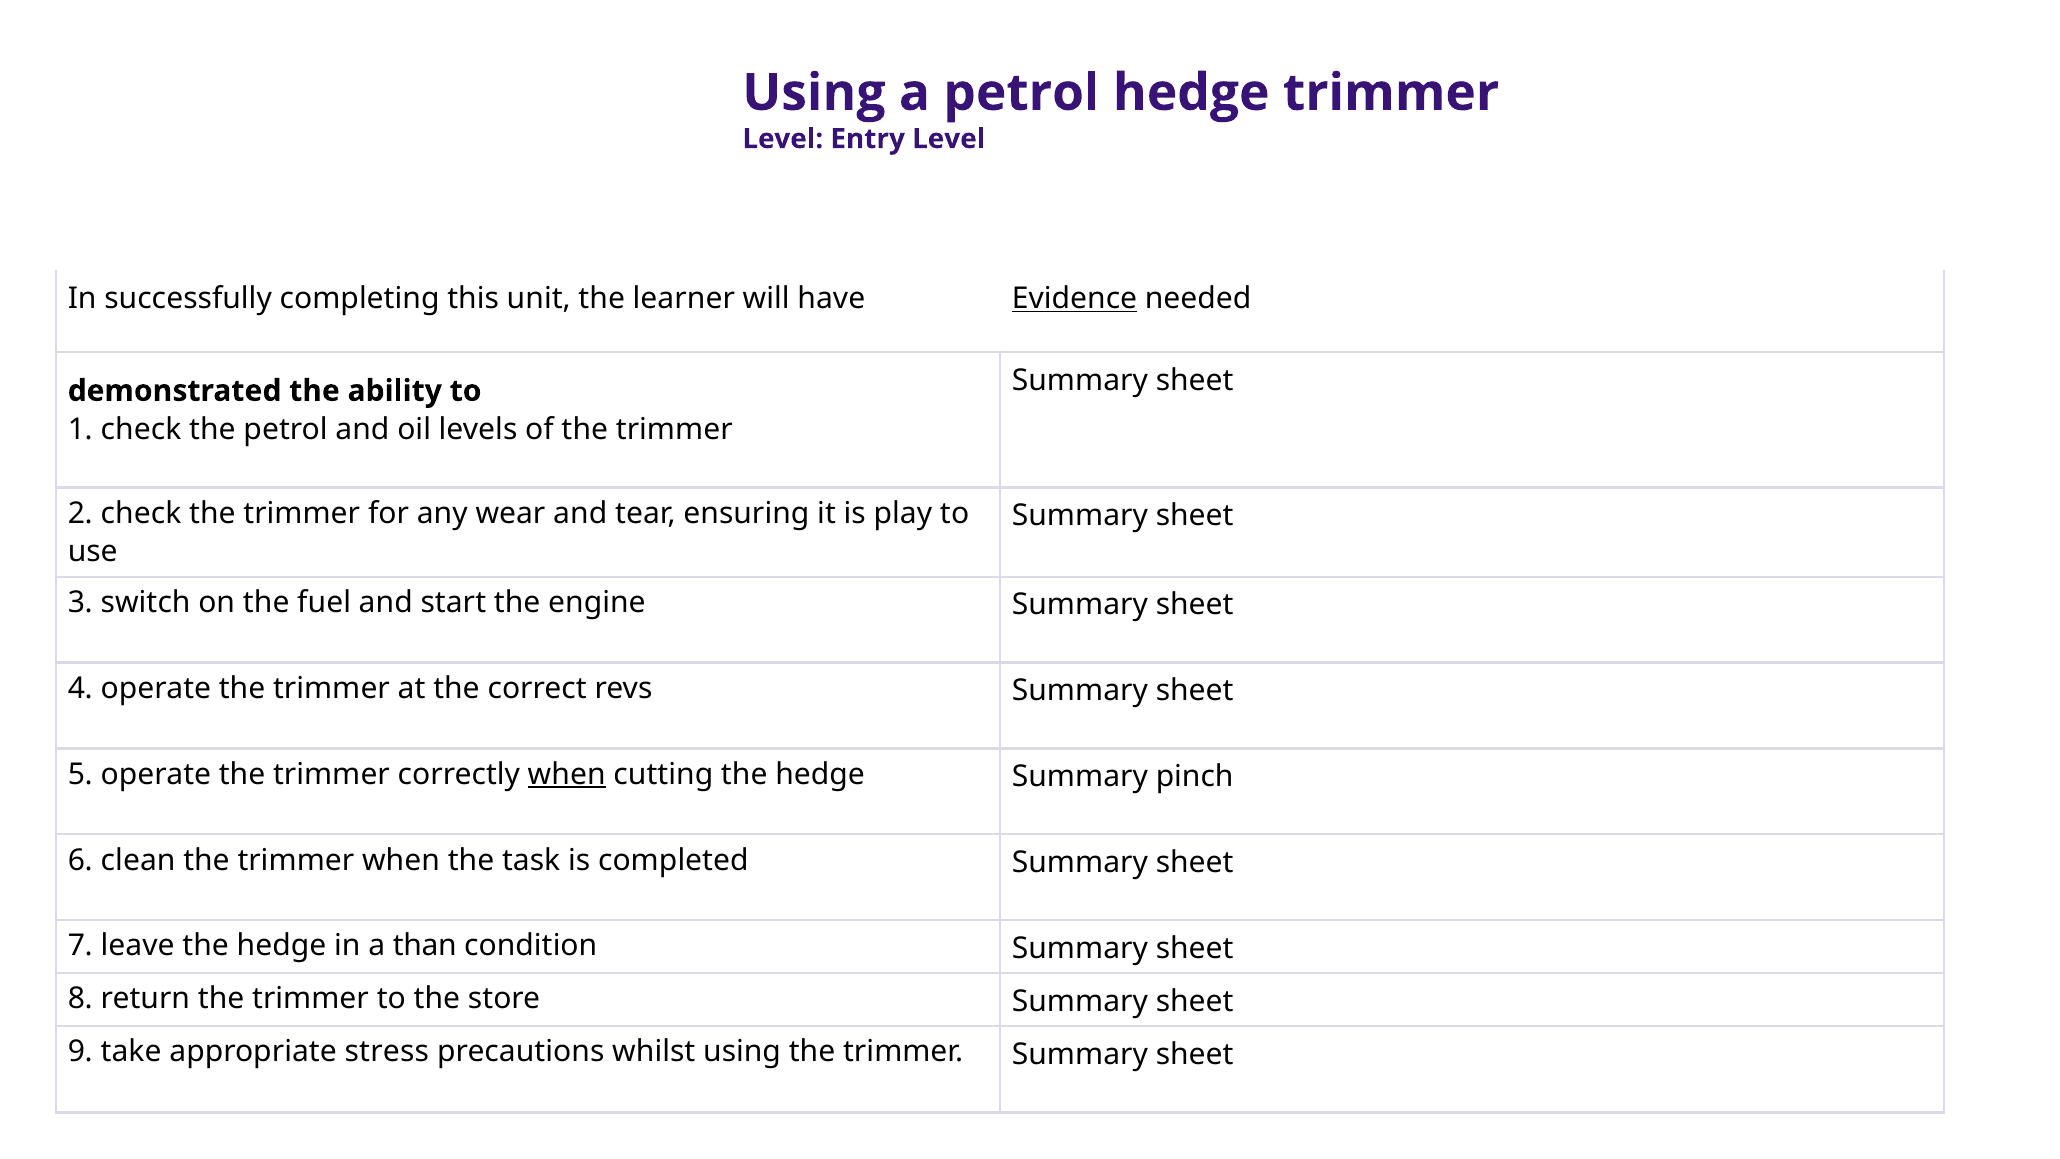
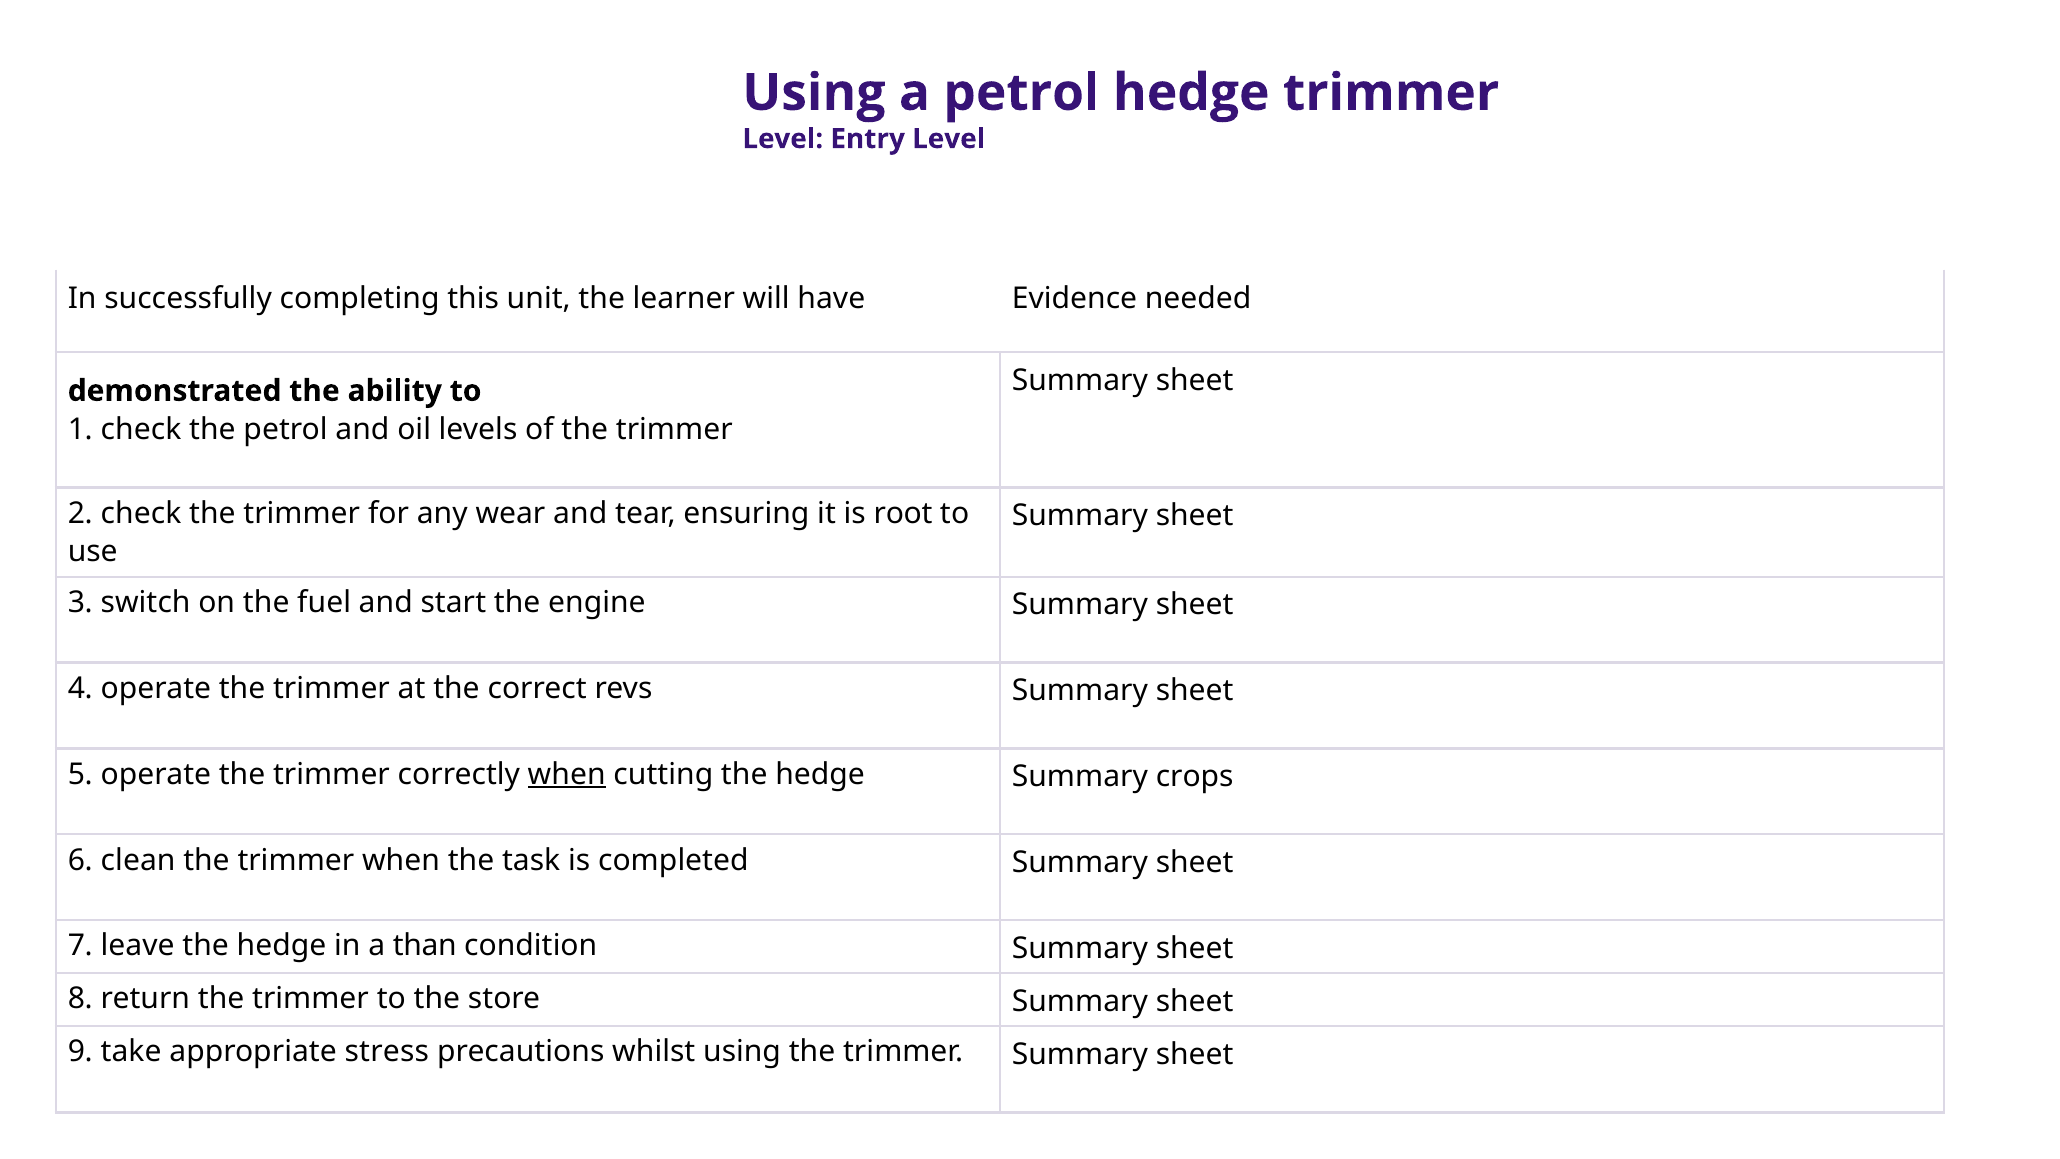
Evidence underline: present -> none
play: play -> root
pinch: pinch -> crops
